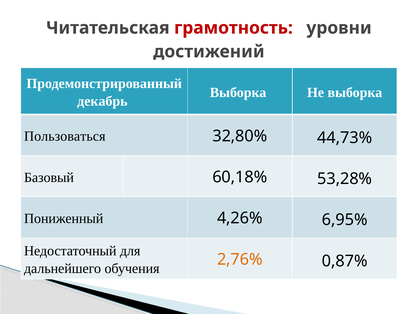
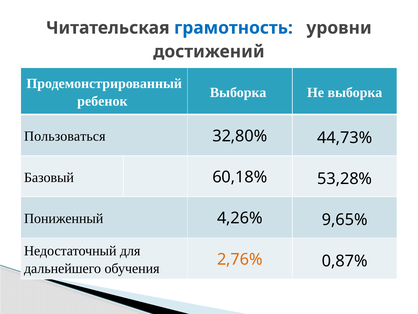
грамотность colour: red -> blue
декабрь: декабрь -> ребенок
6,95%: 6,95% -> 9,65%
